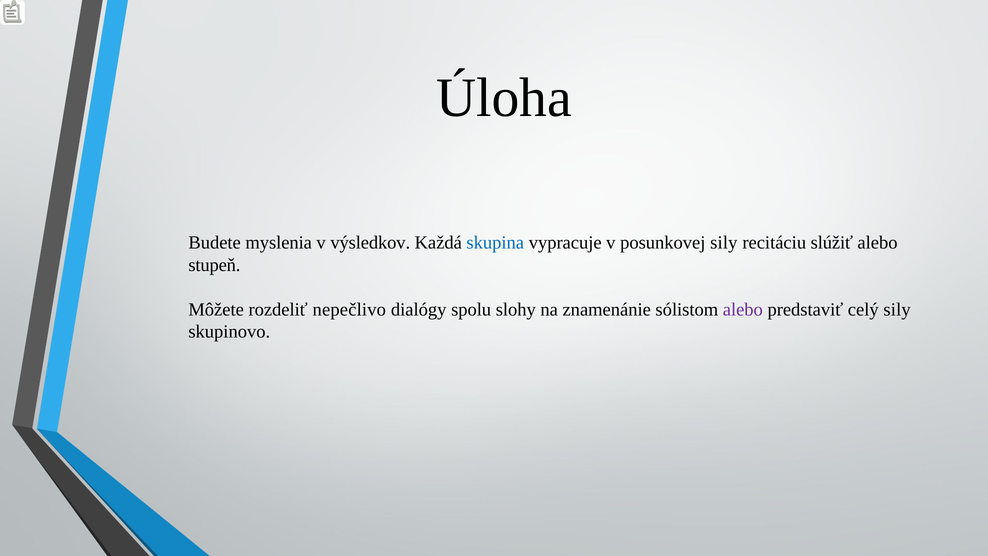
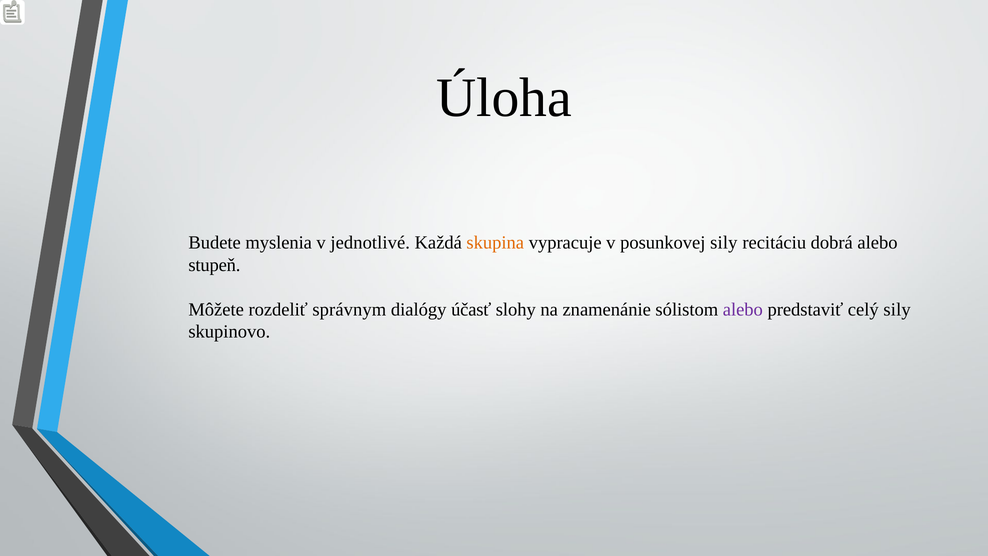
výsledkov: výsledkov -> jednotlivé
skupina colour: blue -> orange
slúžiť: slúžiť -> dobrá
nepečlivo: nepečlivo -> správnym
spolu: spolu -> účasť
